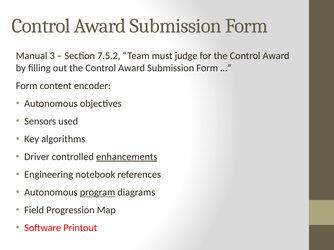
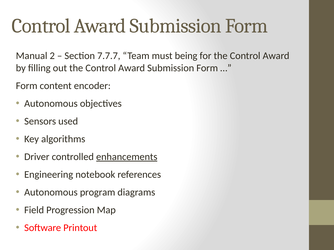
3: 3 -> 2
7.5.2: 7.5.2 -> 7.7.7
judge: judge -> being
program underline: present -> none
